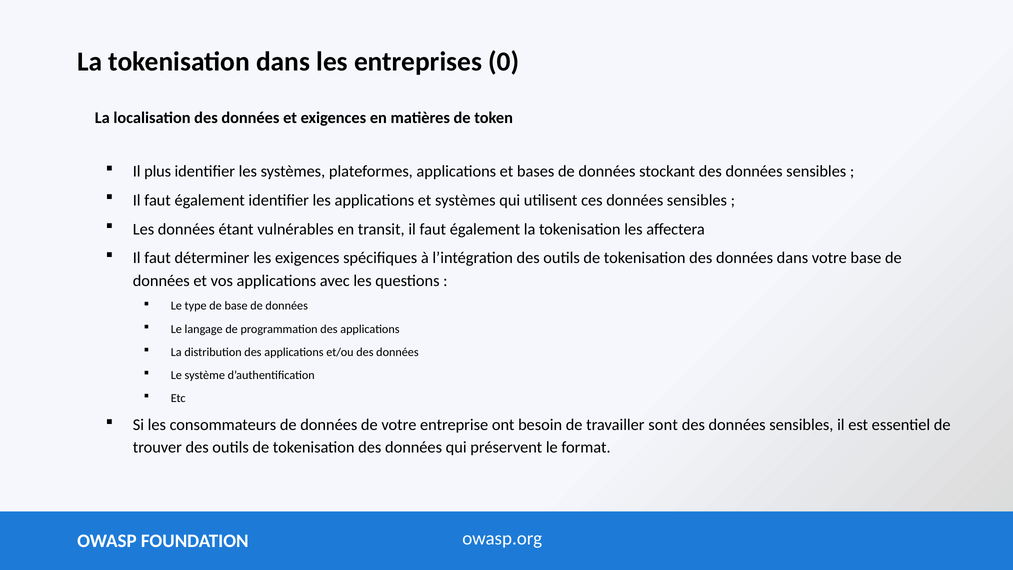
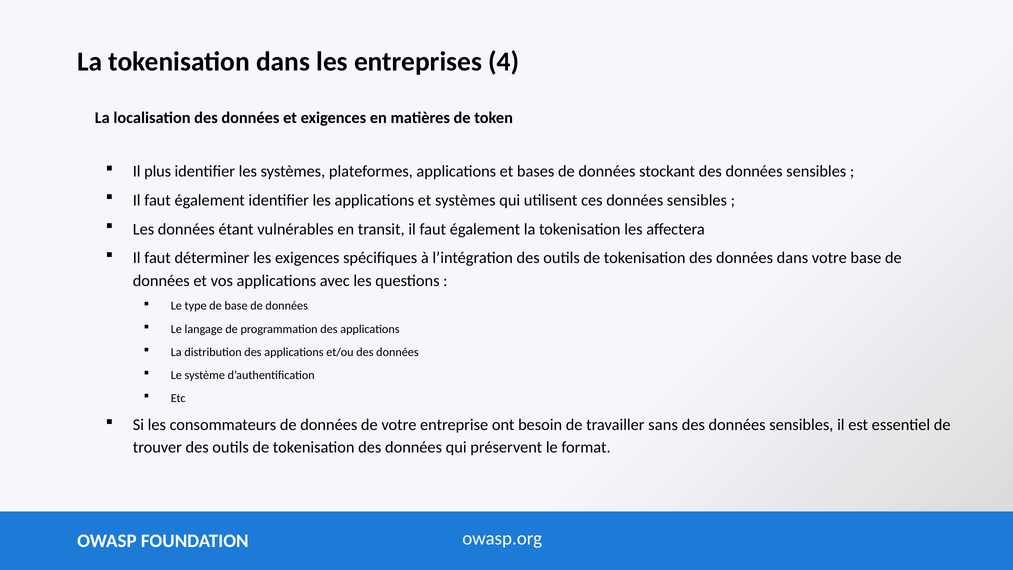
0: 0 -> 4
sont: sont -> sans
